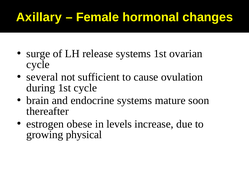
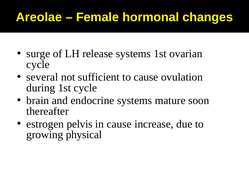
Axillary: Axillary -> Areolae
obese: obese -> pelvis
in levels: levels -> cause
